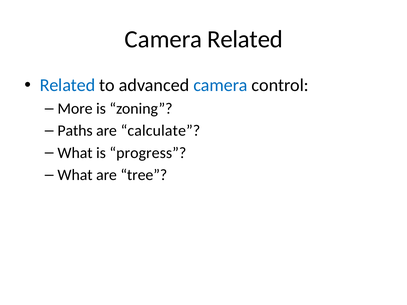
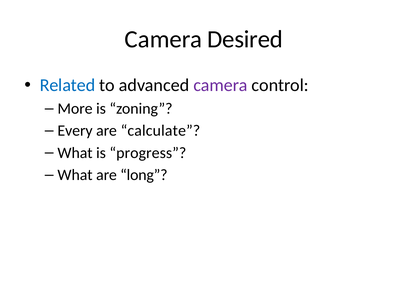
Camera Related: Related -> Desired
camera at (220, 85) colour: blue -> purple
Paths: Paths -> Every
tree: tree -> long
